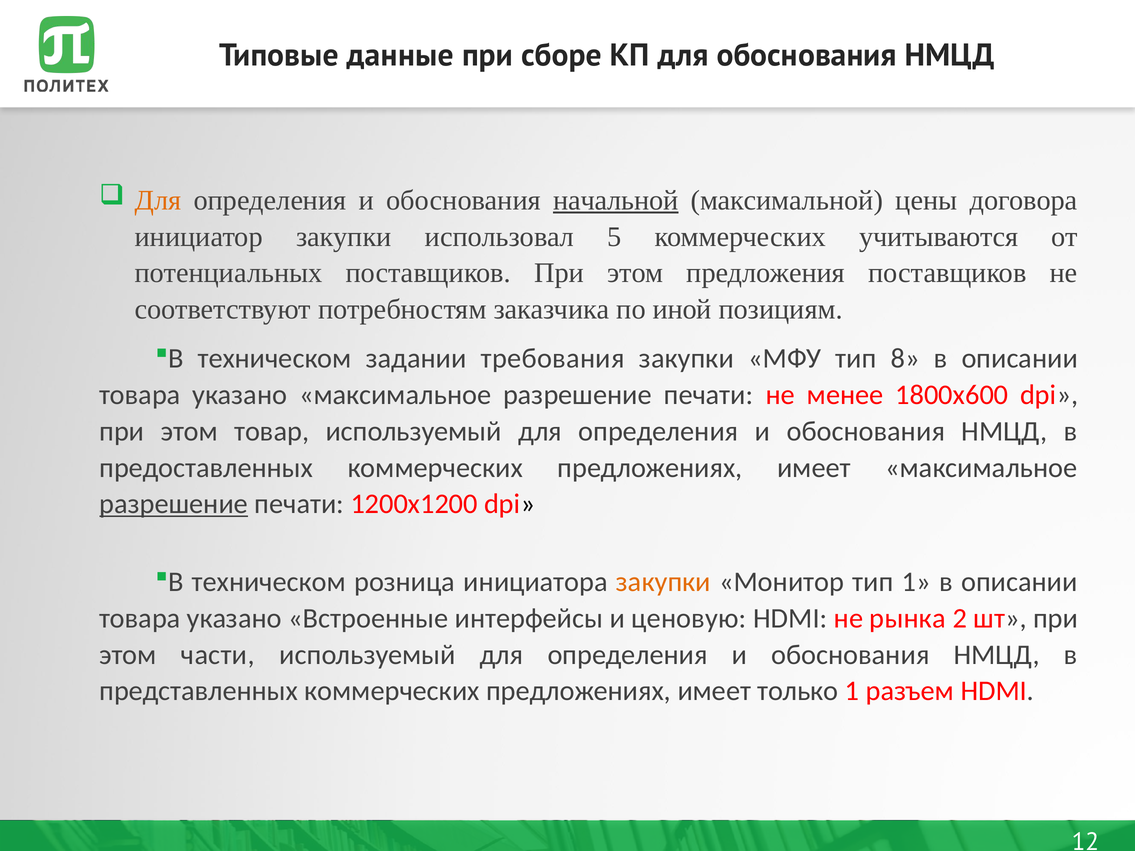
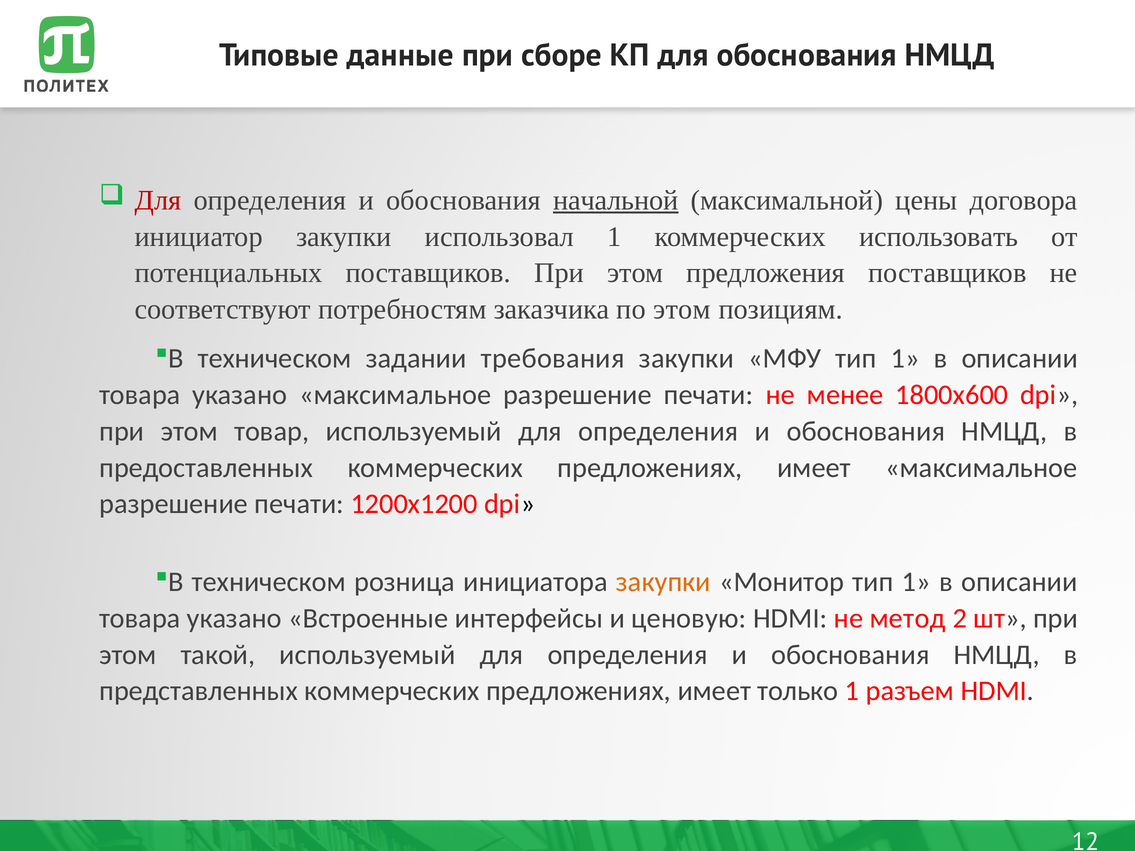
Для at (158, 200) colour: orange -> red
использовал 5: 5 -> 1
учитываются: учитываются -> использовать
по иной: иной -> этом
МФУ тип 8: 8 -> 1
разрешение at (174, 504) underline: present -> none
рынка: рынка -> метод
части: части -> такой
